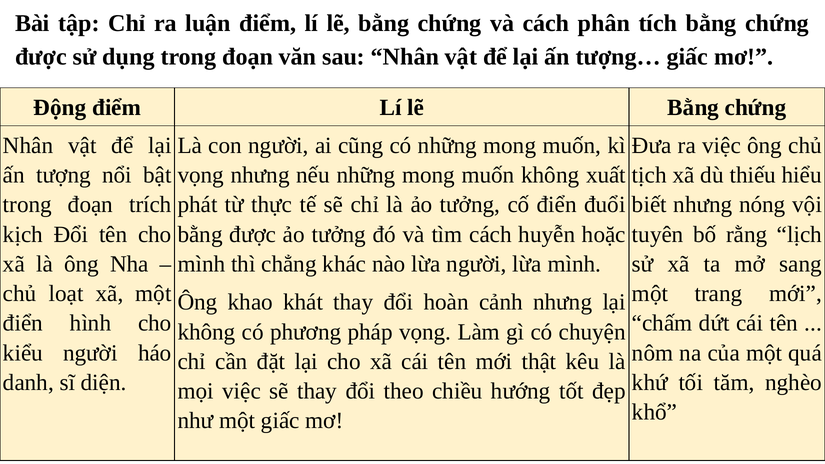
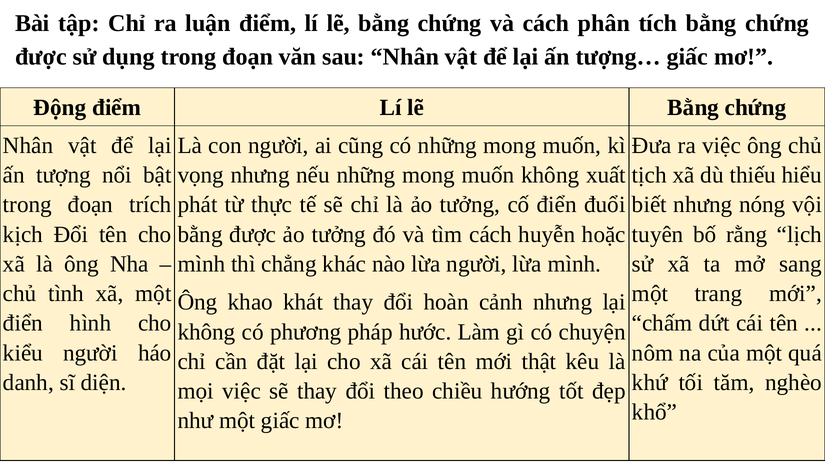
loạt: loạt -> tình
pháp vọng: vọng -> hước
